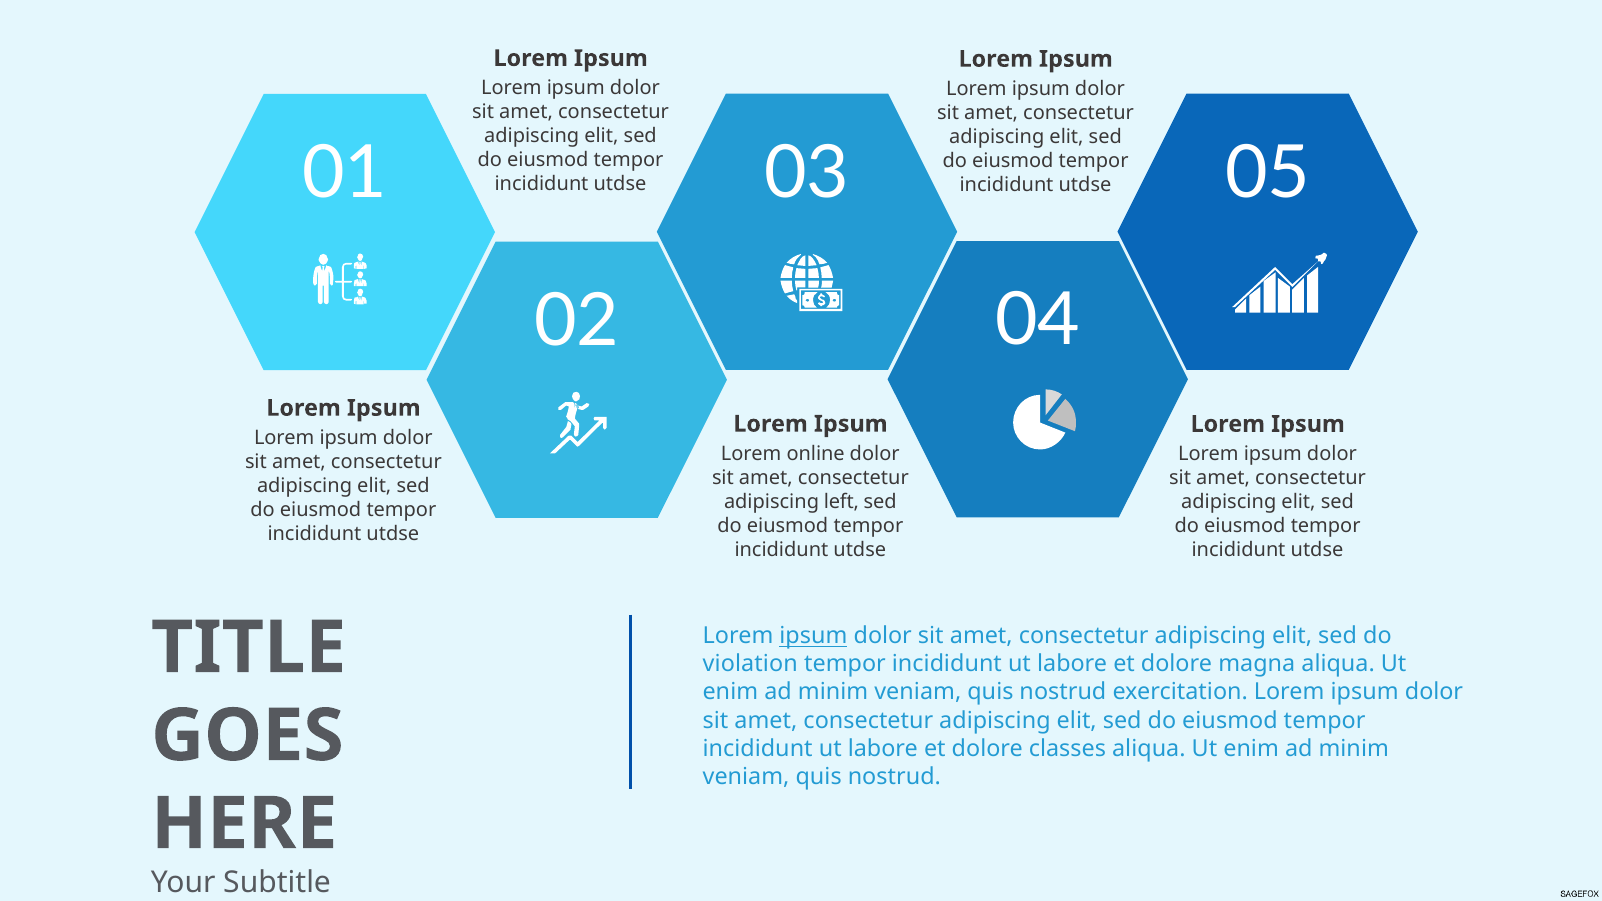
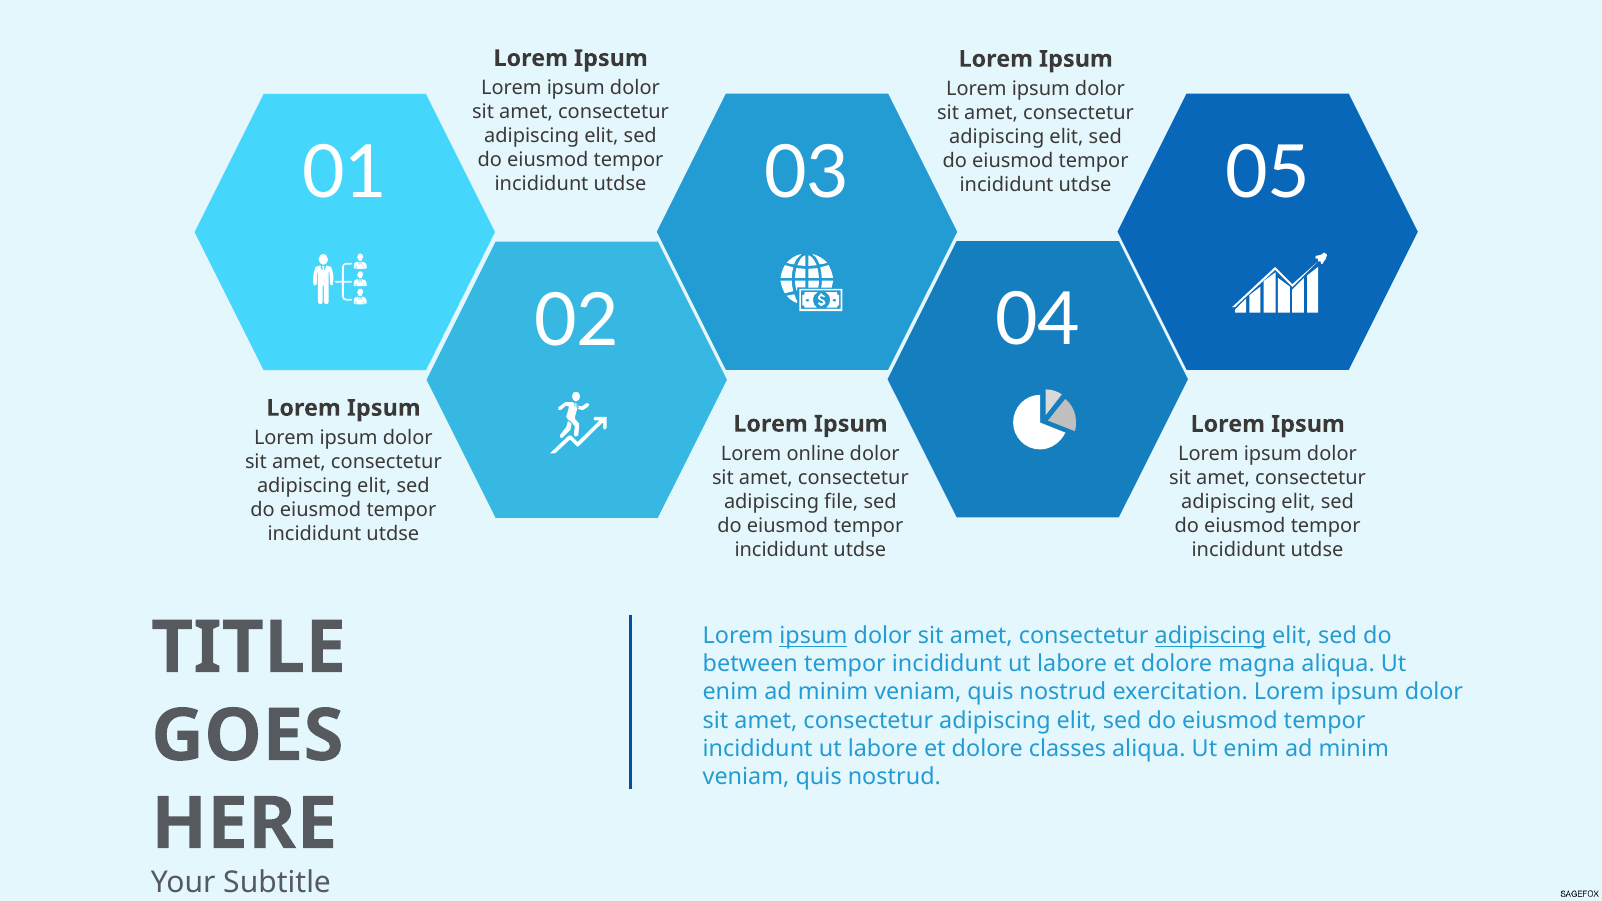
left: left -> file
adipiscing at (1210, 636) underline: none -> present
violation: violation -> between
